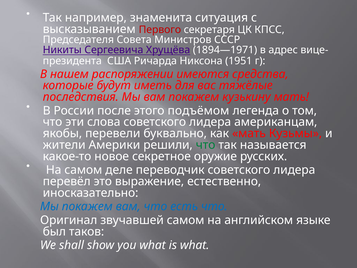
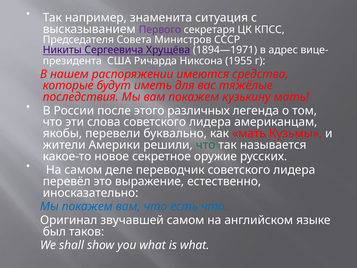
Первого colour: red -> purple
1951: 1951 -> 1955
подъёмом: подъёмом -> различных
